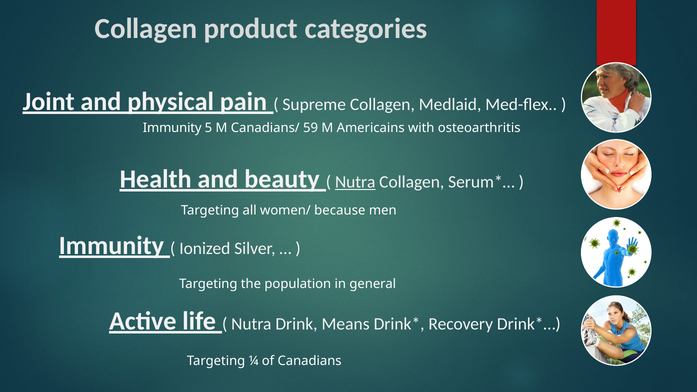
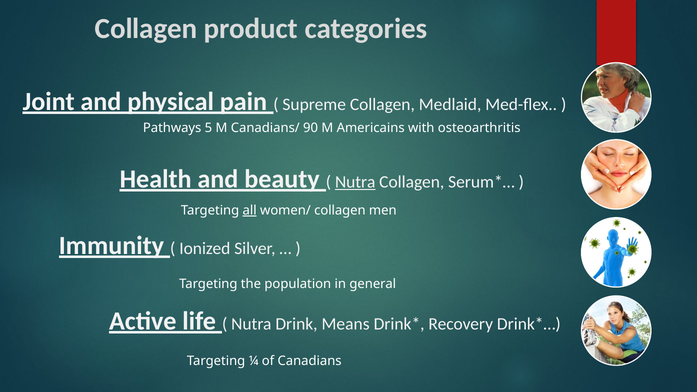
Immunity at (172, 128): Immunity -> Pathways
59: 59 -> 90
all underline: none -> present
women/ because: because -> collagen
